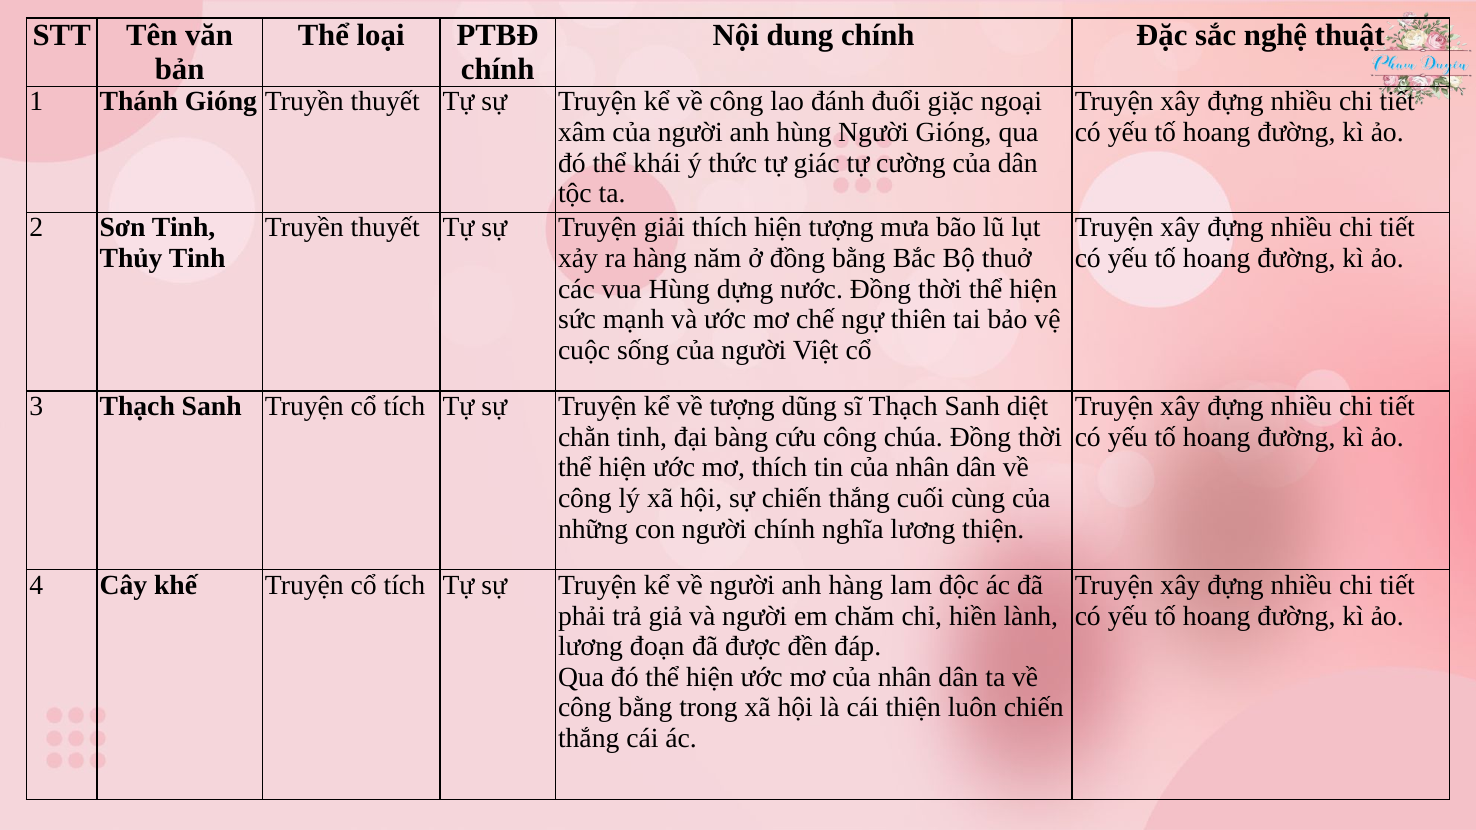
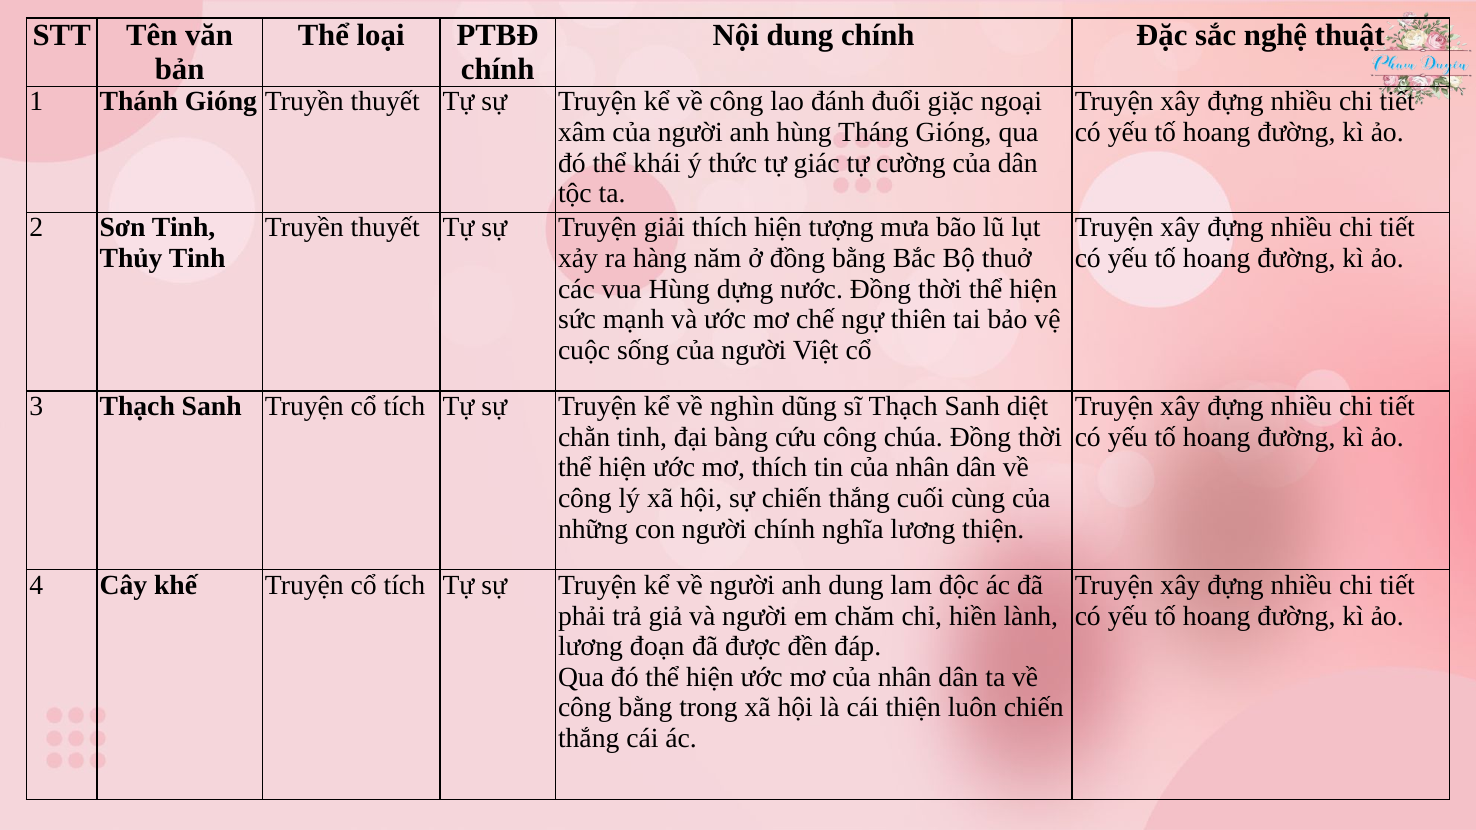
hùng Người: Người -> Tháng
về tượng: tượng -> nghìn
anh hàng: hàng -> dung
